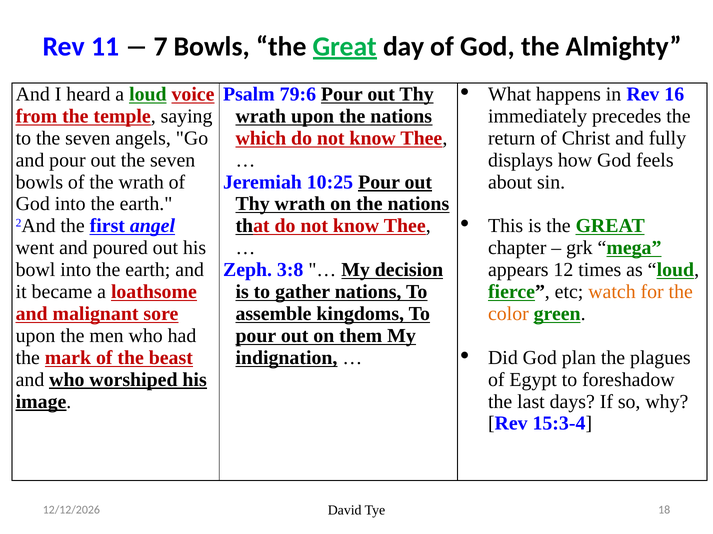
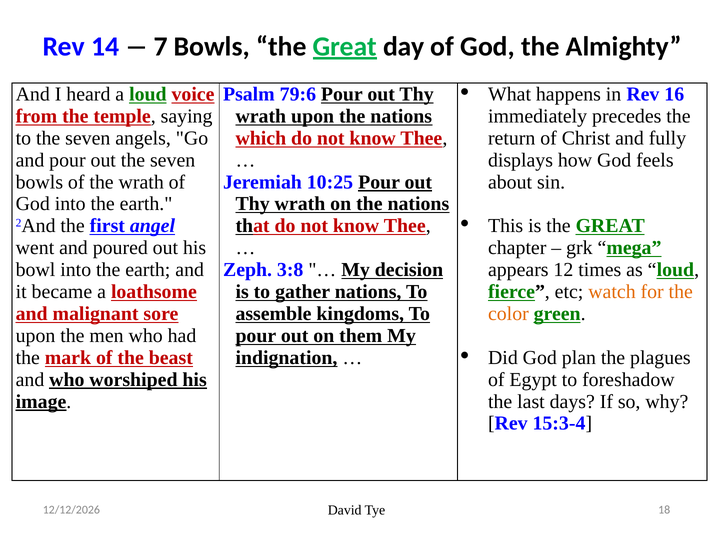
11: 11 -> 14
